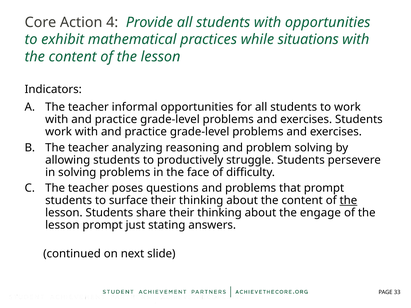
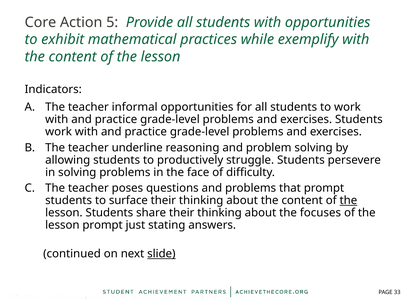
4: 4 -> 5
situations: situations -> exemplify
analyzing: analyzing -> underline
engage: engage -> focuses
slide underline: none -> present
